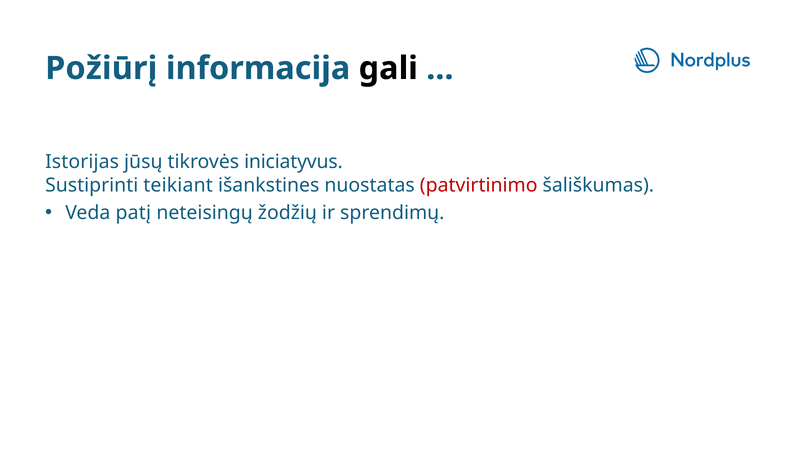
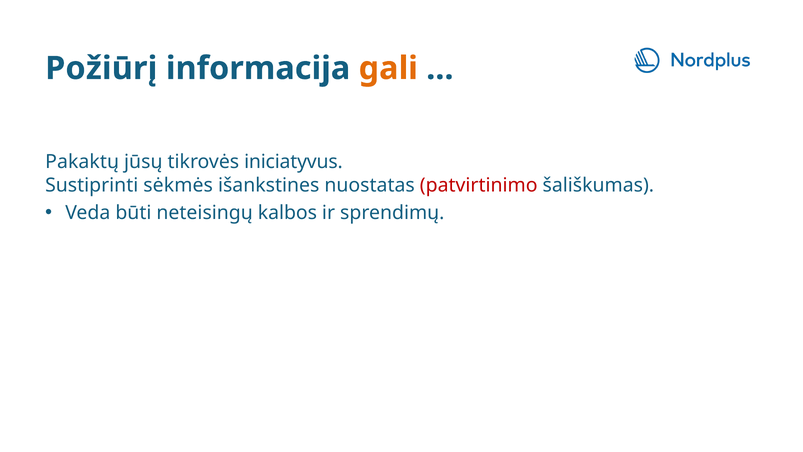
gali colour: black -> orange
Istorijas: Istorijas -> Pakaktų
teikiant: teikiant -> sėkmės
patį: patį -> būti
žodžių: žodžių -> kalbos
